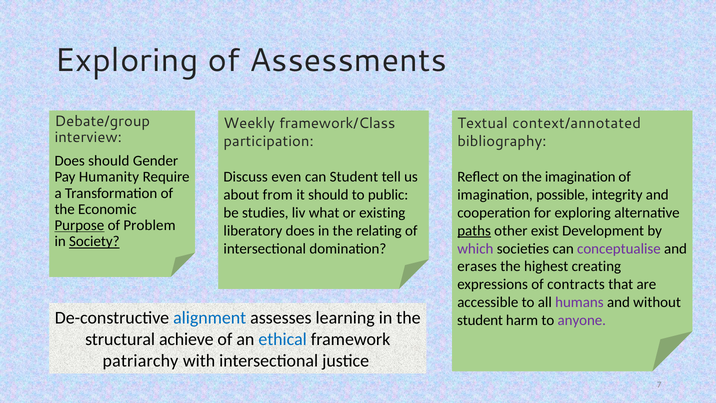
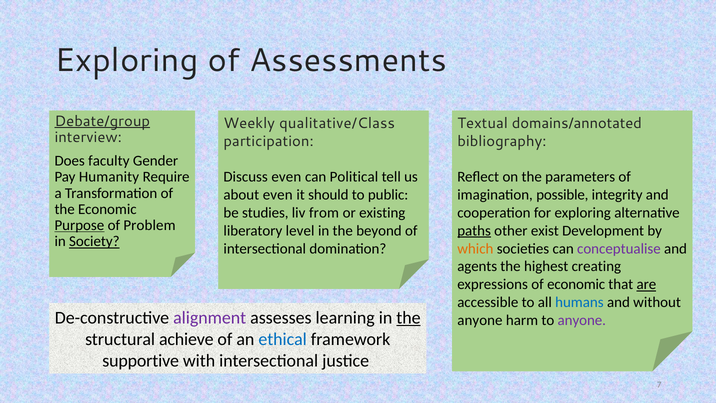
Debate/group underline: none -> present
framework/Class: framework/Class -> qualitative/Class
context/annotated: context/annotated -> domains/annotated
Does should: should -> faculty
can Student: Student -> Political
the imagination: imagination -> parameters
about from: from -> even
what: what -> from
liberatory does: does -> level
relating: relating -> beyond
which colour: purple -> orange
erases: erases -> agents
of contracts: contracts -> economic
are underline: none -> present
humans colour: purple -> blue
alignment colour: blue -> purple
the at (408, 318) underline: none -> present
student at (480, 320): student -> anyone
patriarchy: patriarchy -> supportive
